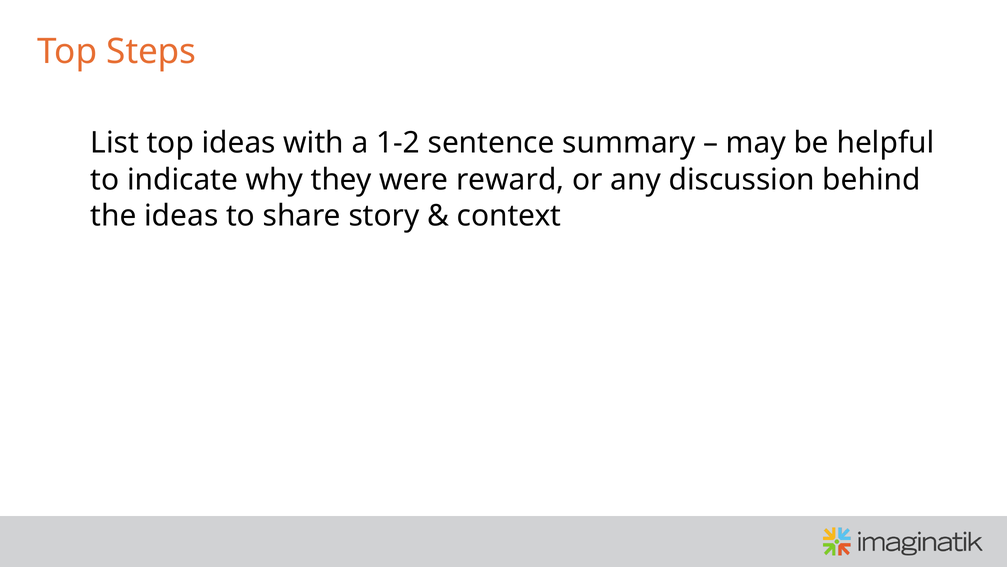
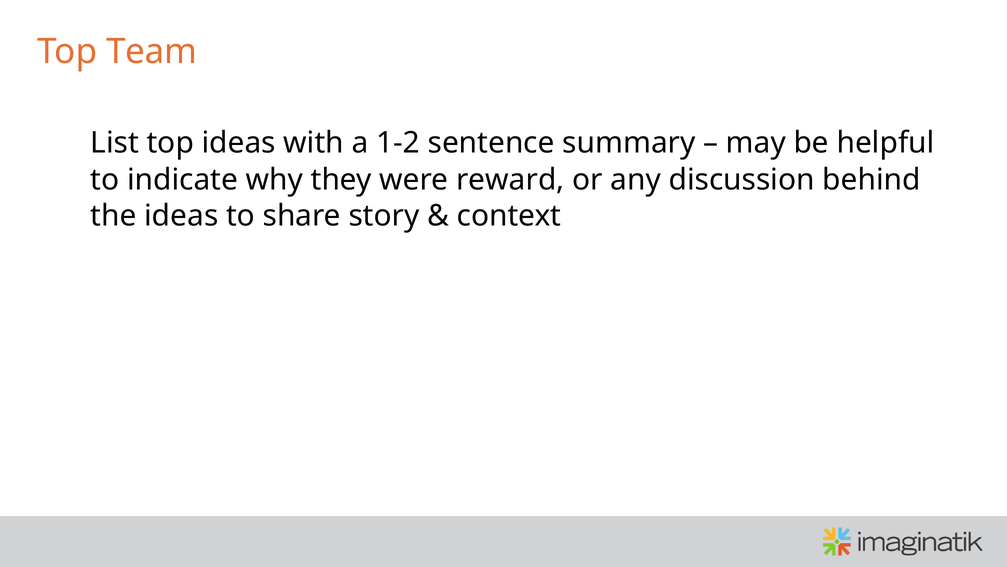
Steps: Steps -> Team
